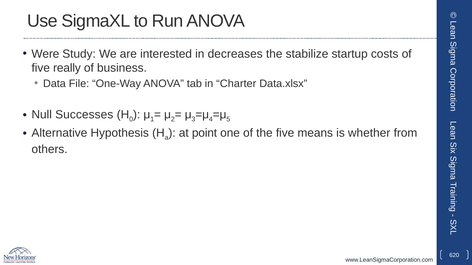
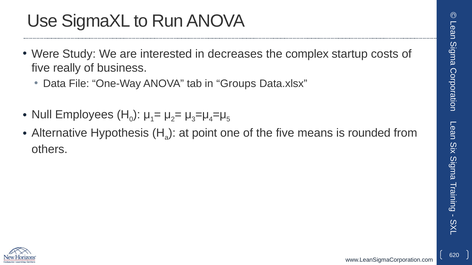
stabilize: stabilize -> complex
Charter: Charter -> Groups
Successes: Successes -> Employees
whether: whether -> rounded
